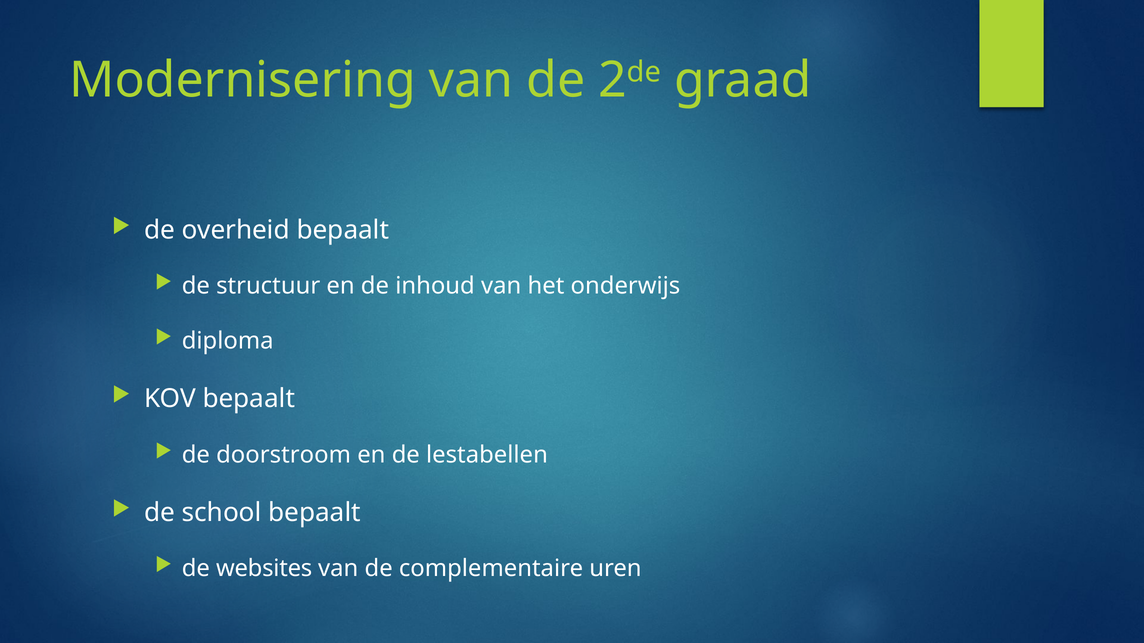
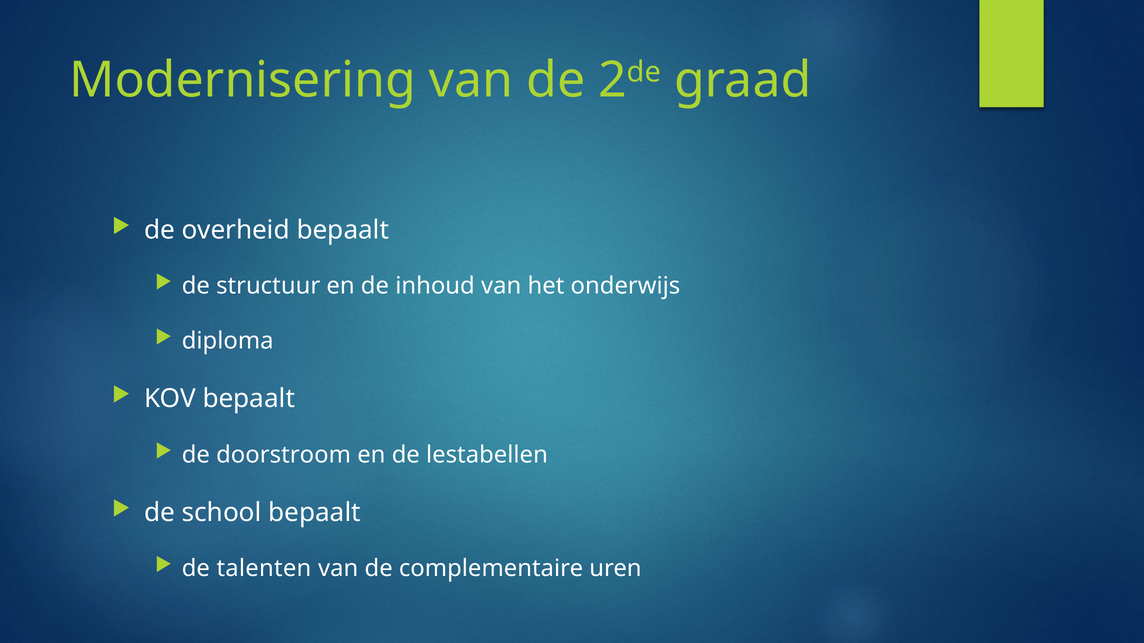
websites: websites -> talenten
